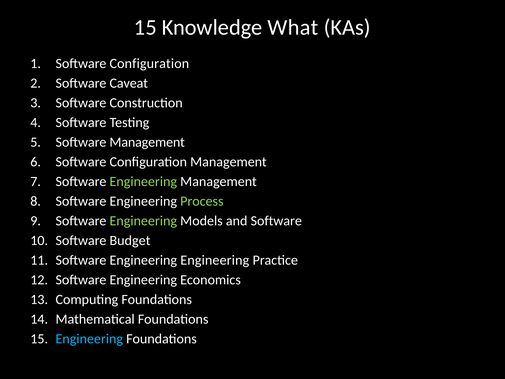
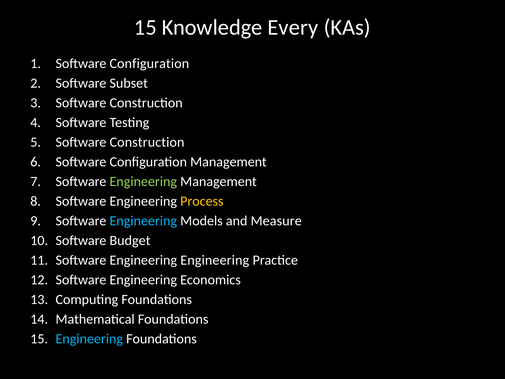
What: What -> Every
Caveat: Caveat -> Subset
Management at (147, 142): Management -> Construction
Process colour: light green -> yellow
Engineering at (143, 221) colour: light green -> light blue
and Software: Software -> Measure
